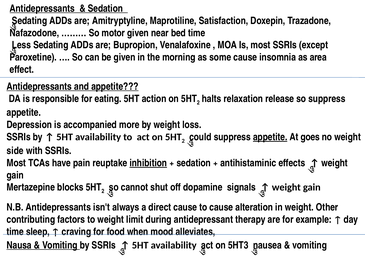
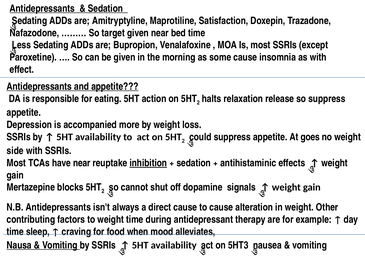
motor: motor -> target
as area: area -> with
appetite at (270, 137) underline: present -> none
have pain: pain -> near
weight limit: limit -> time
